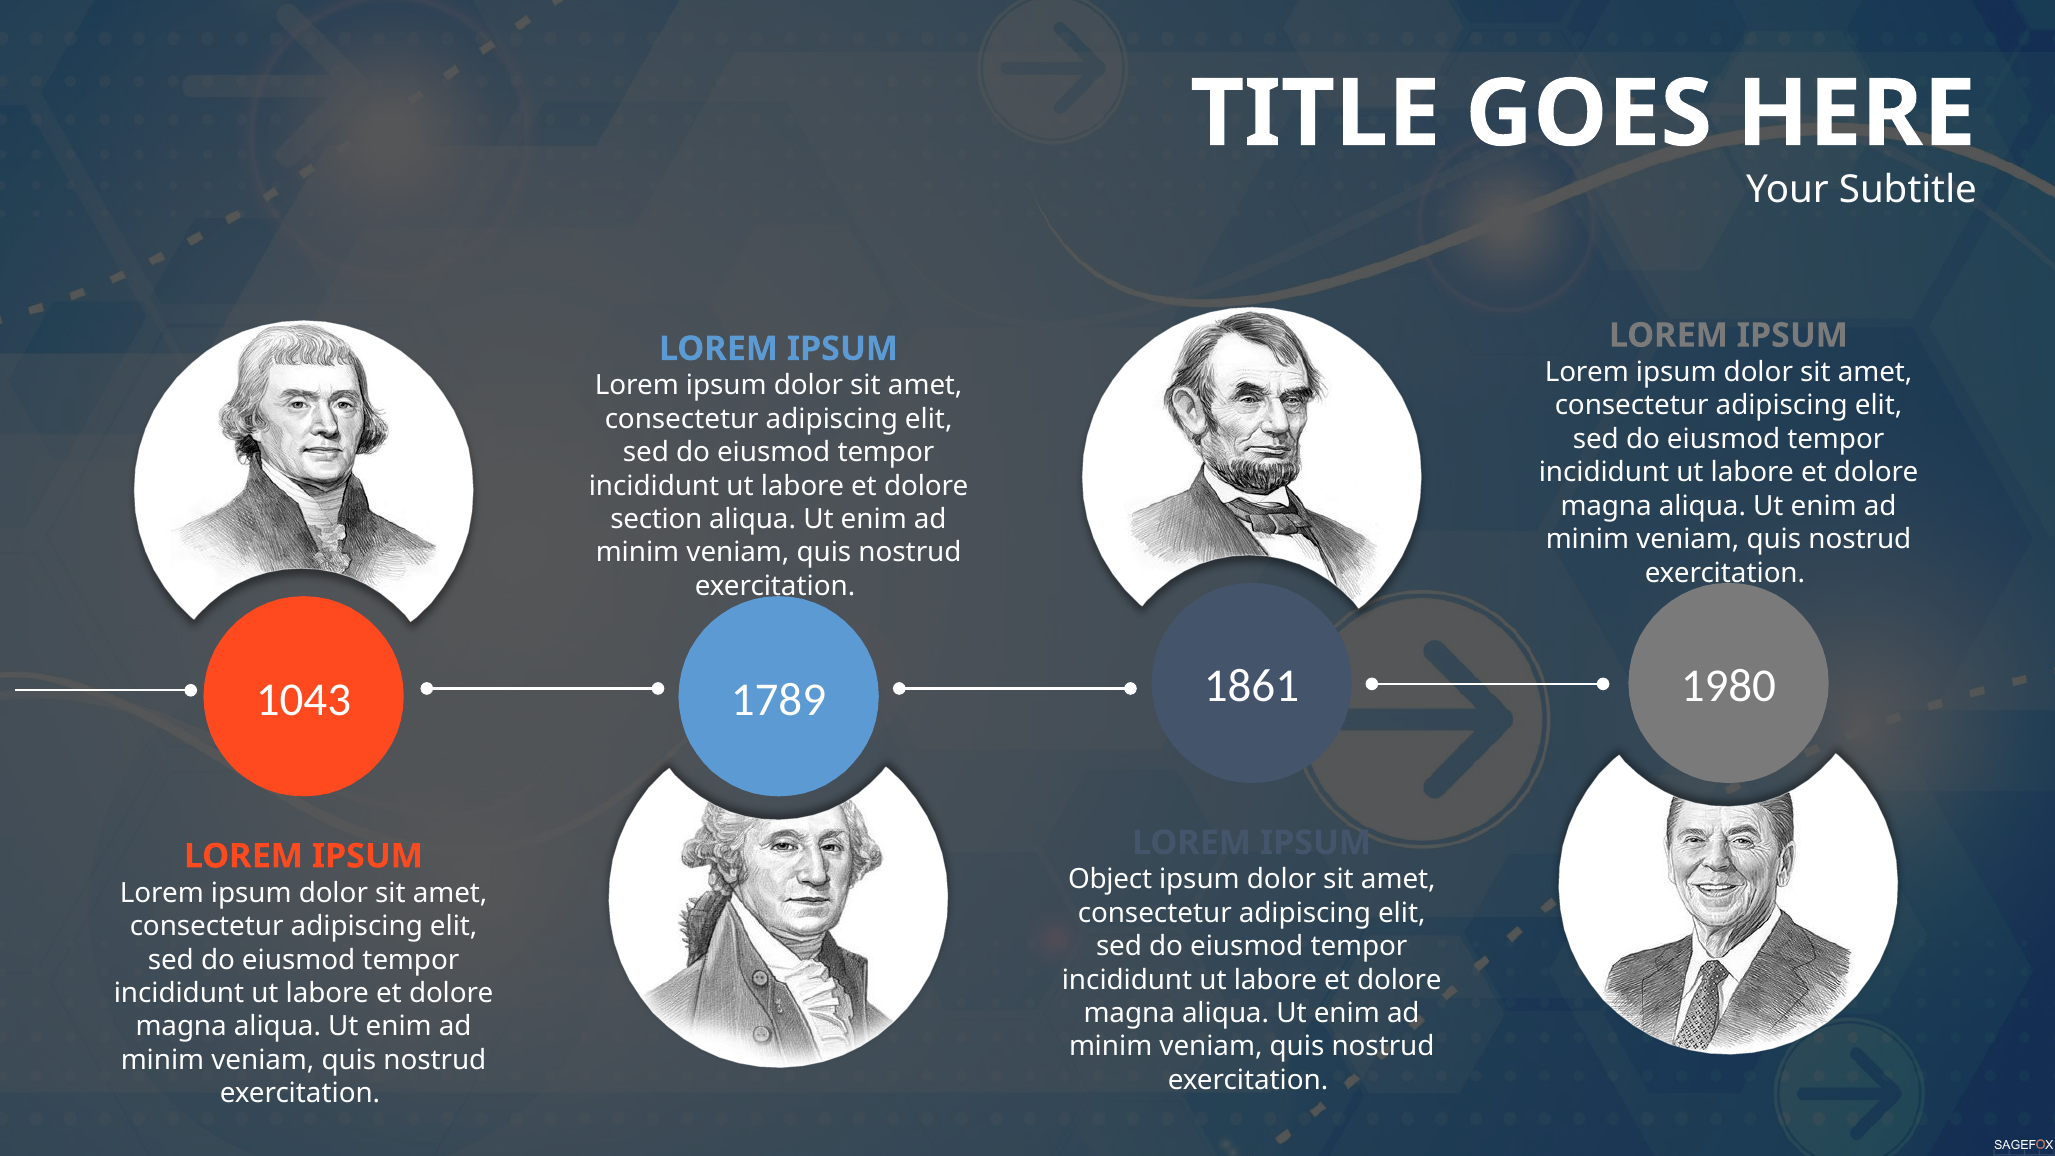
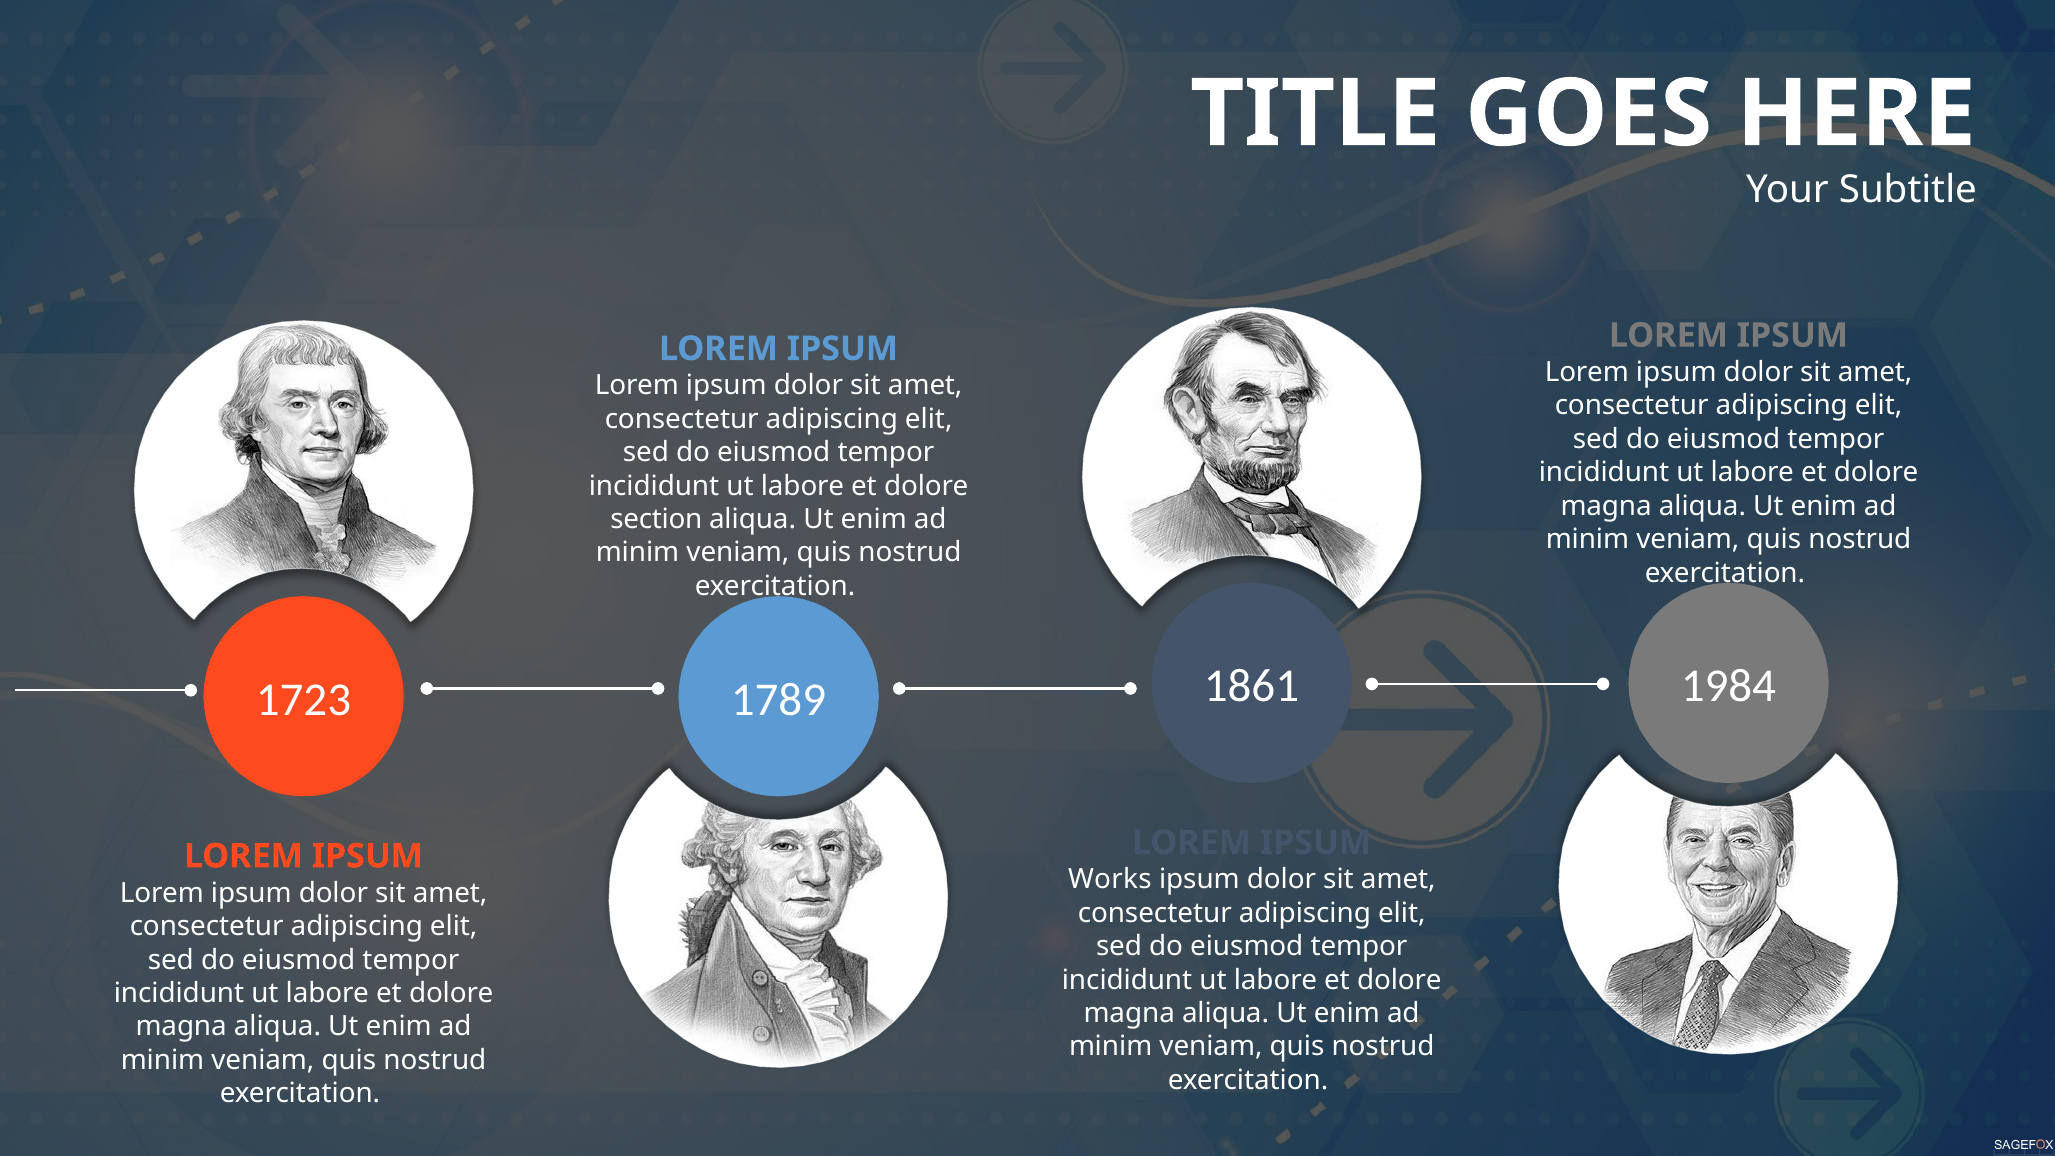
1980: 1980 -> 1984
1043: 1043 -> 1723
Object: Object -> Works
